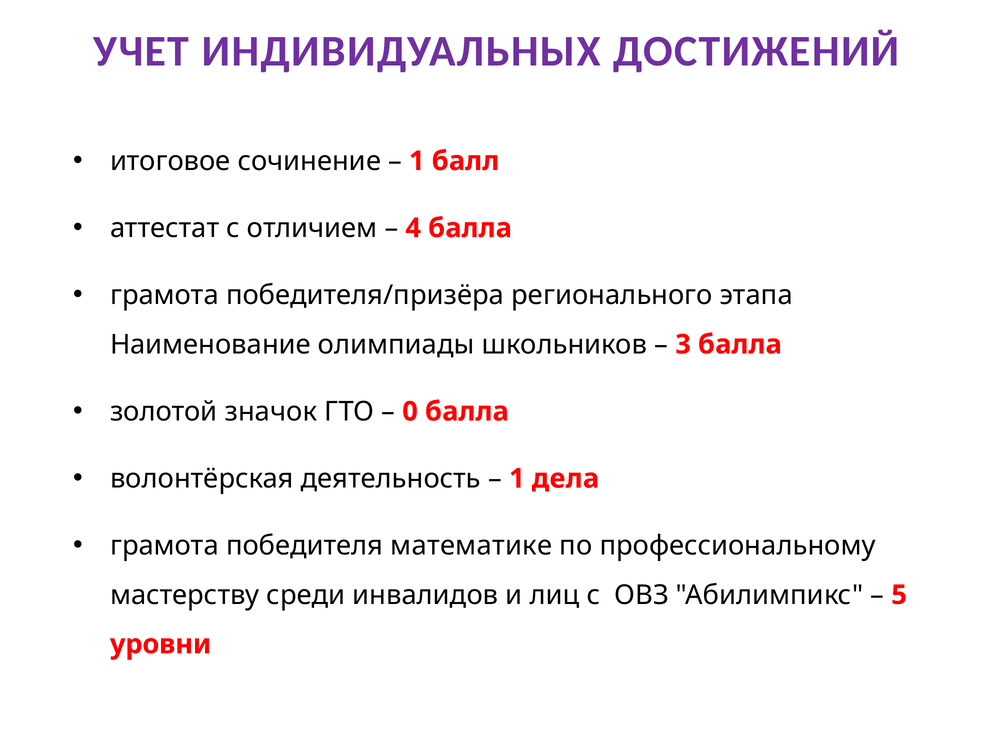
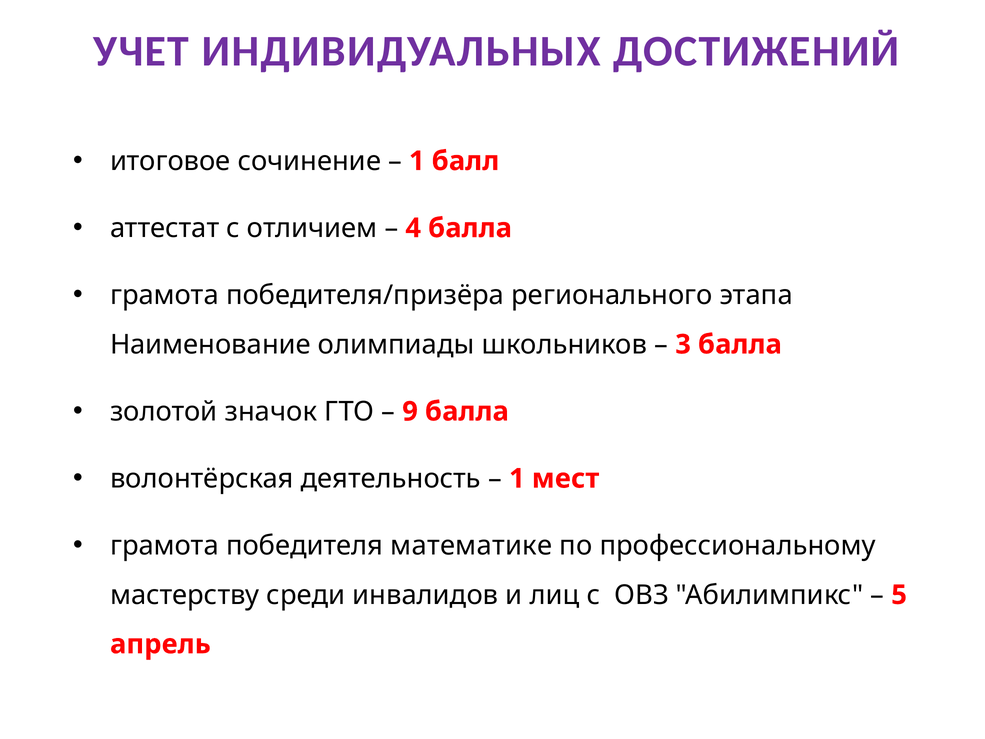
0: 0 -> 9
дела: дела -> мест
уровни: уровни -> апрель
